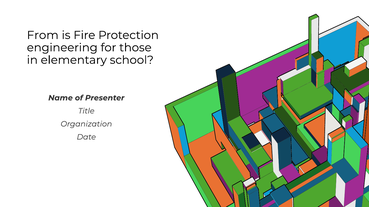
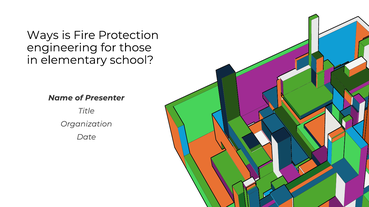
From: From -> Ways
